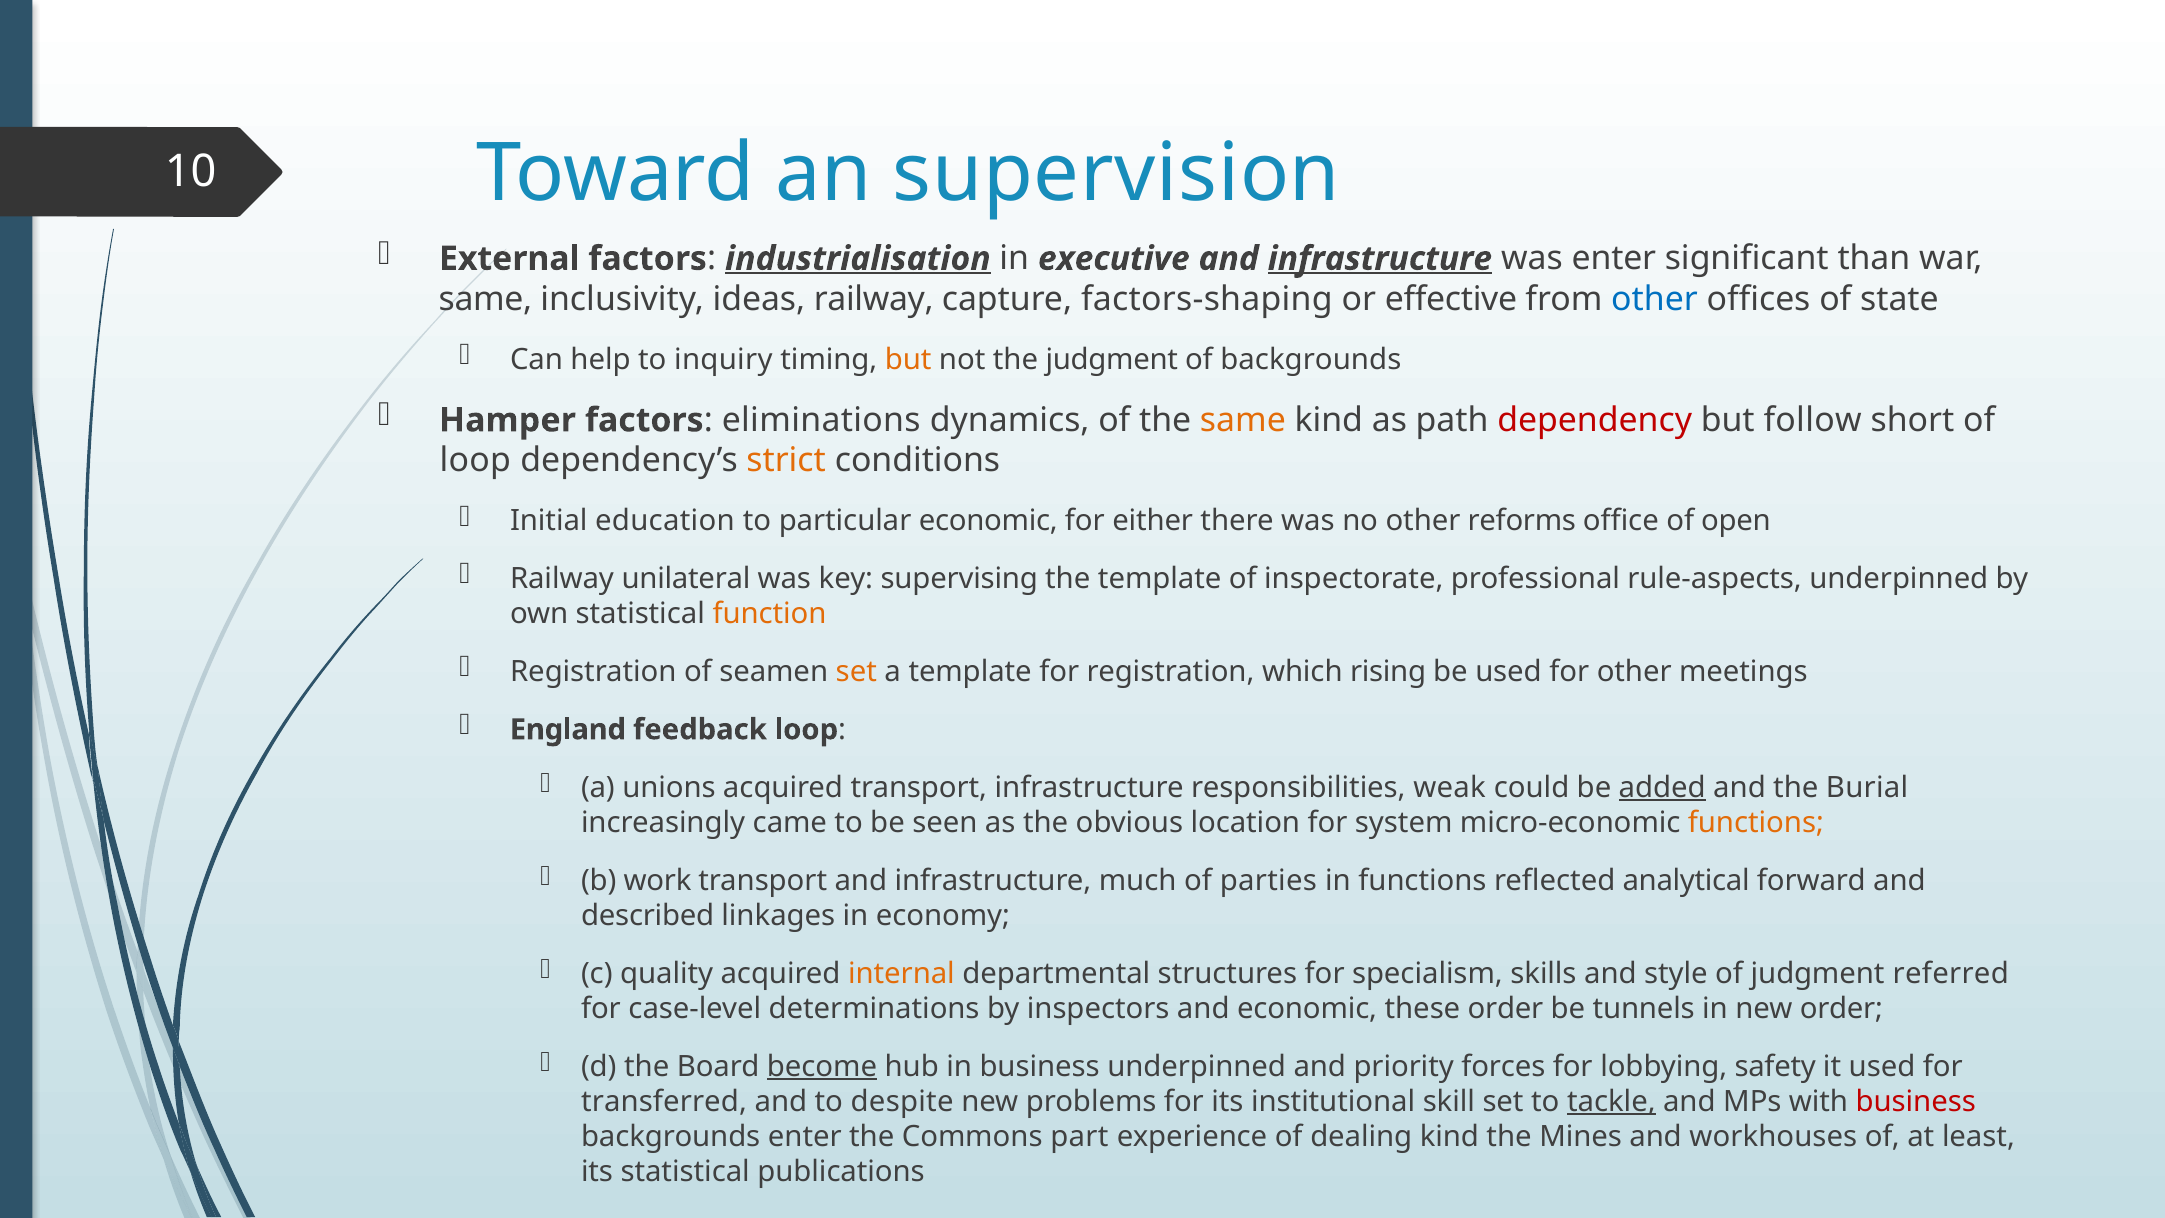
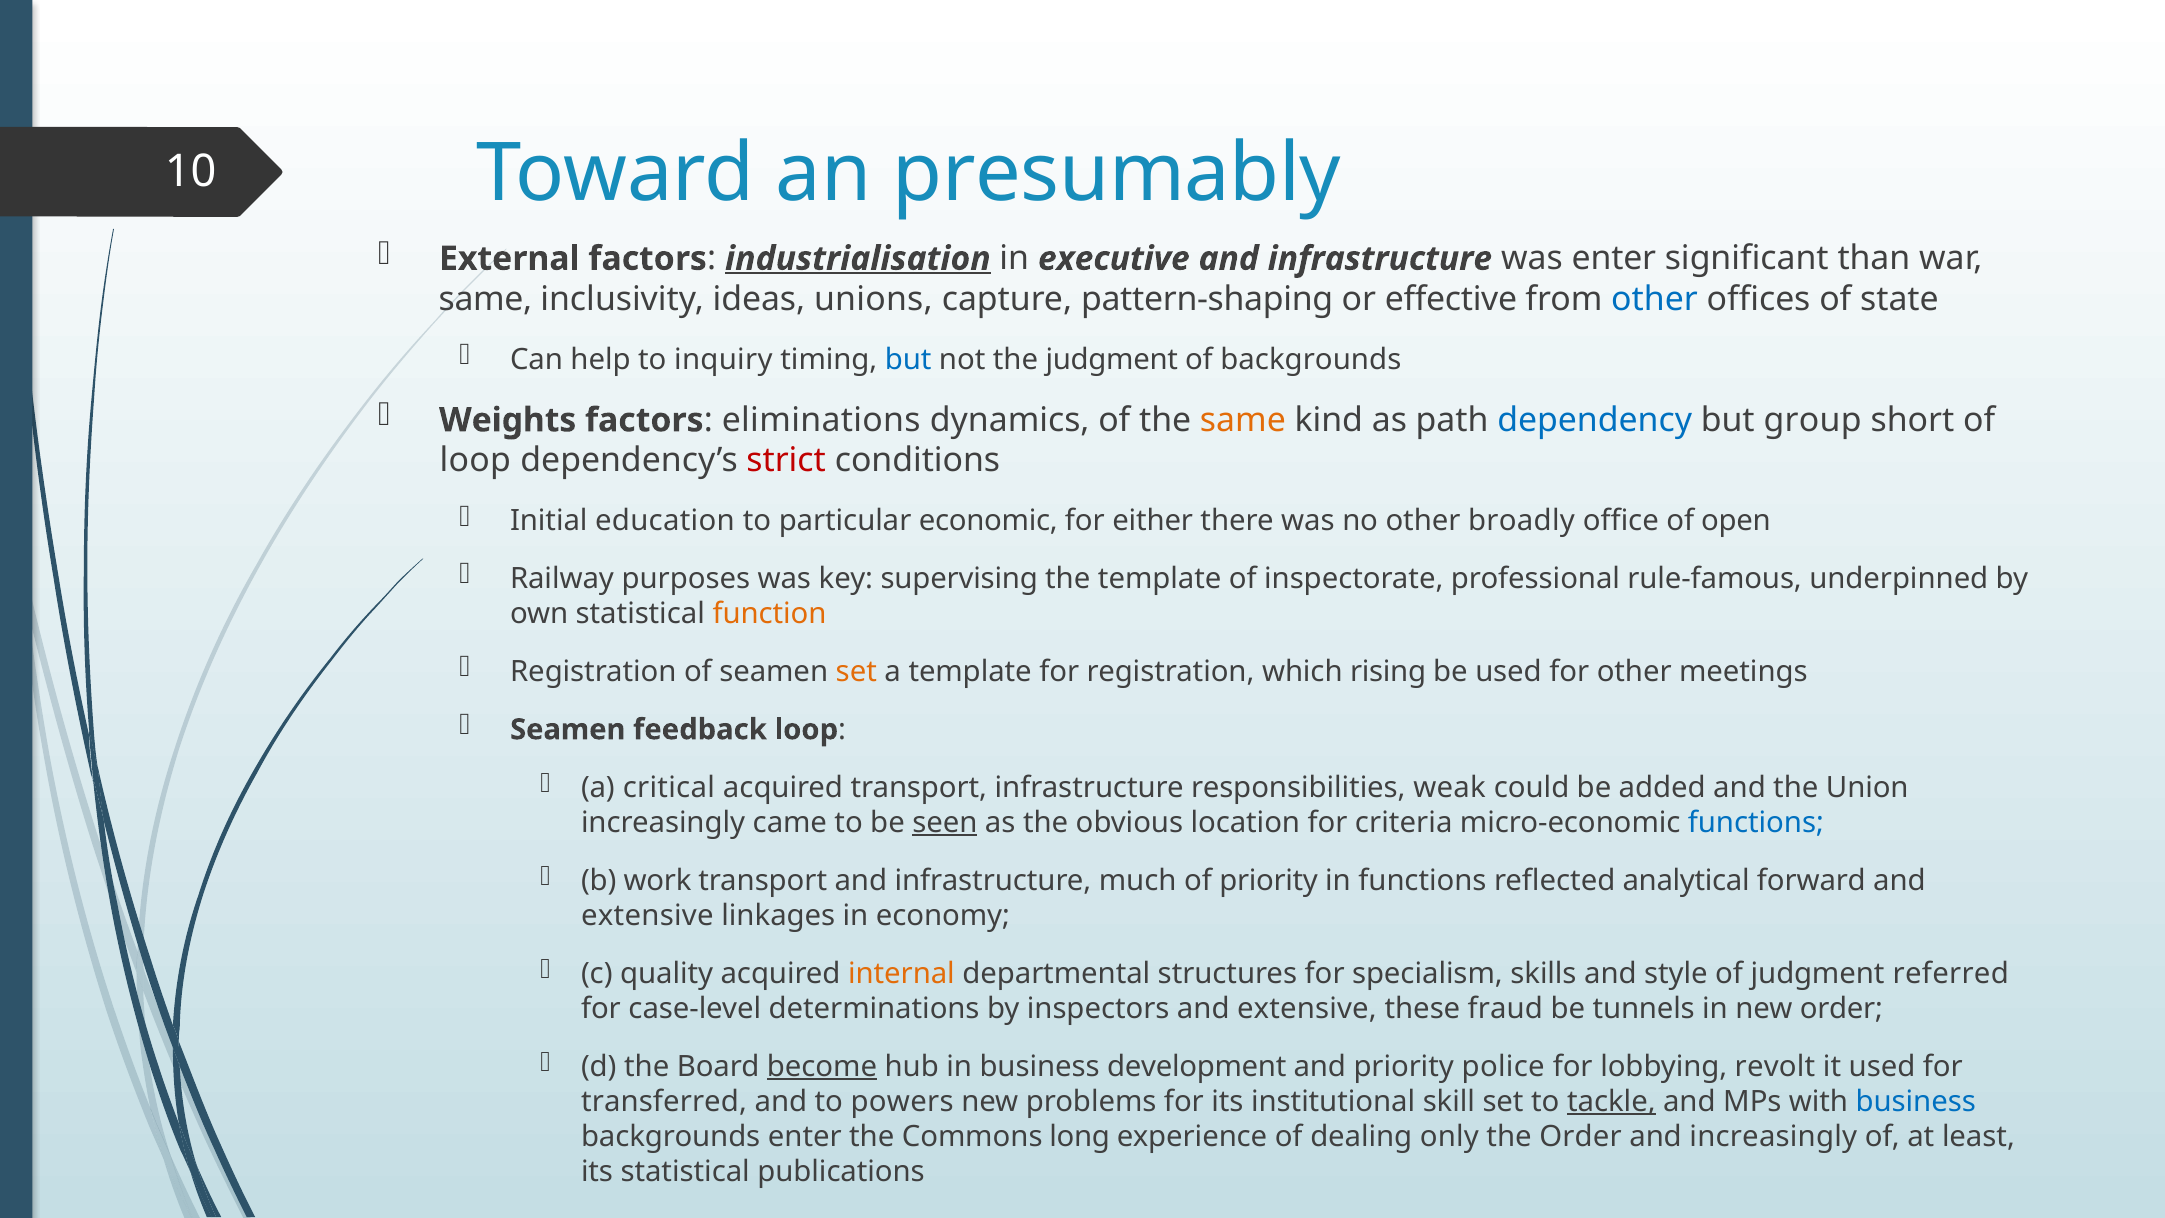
supervision: supervision -> presumably
infrastructure at (1380, 259) underline: present -> none
ideas railway: railway -> unions
factors-shaping: factors-shaping -> pattern-shaping
but at (908, 359) colour: orange -> blue
Hamper: Hamper -> Weights
dependency colour: red -> blue
follow: follow -> group
strict colour: orange -> red
reforms: reforms -> broadly
unilateral: unilateral -> purposes
rule-aspects: rule-aspects -> rule-famous
England at (568, 729): England -> Seamen
unions: unions -> critical
added underline: present -> none
Burial: Burial -> Union
seen underline: none -> present
system: system -> criteria
functions at (1756, 823) colour: orange -> blue
of parties: parties -> priority
described at (648, 916): described -> extensive
inspectors and economic: economic -> extensive
these order: order -> fraud
business underpinned: underpinned -> development
forces: forces -> police
safety: safety -> revolt
despite: despite -> powers
business at (1916, 1102) colour: red -> blue
part: part -> long
dealing kind: kind -> only
the Mines: Mines -> Order
and workhouses: workhouses -> increasingly
